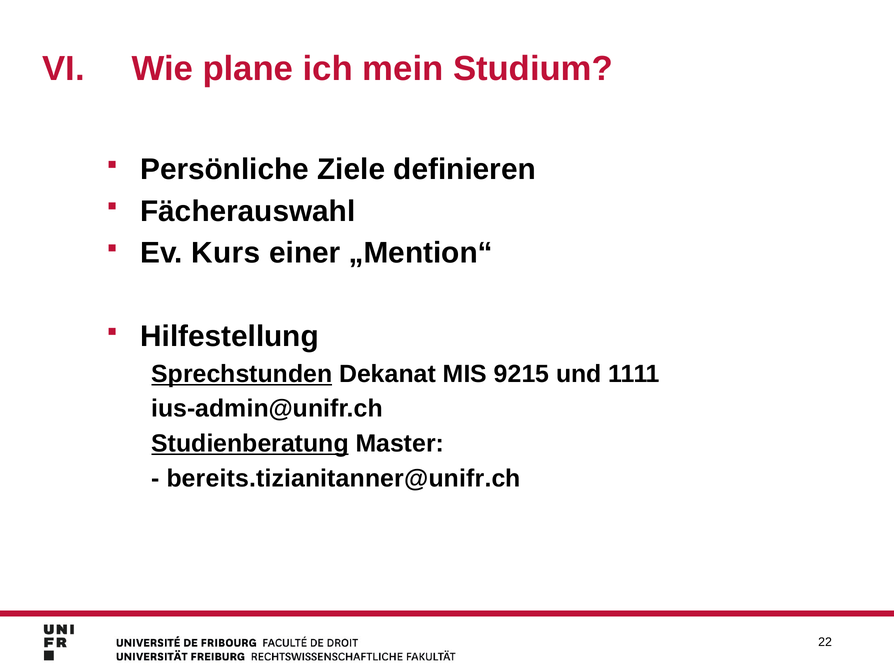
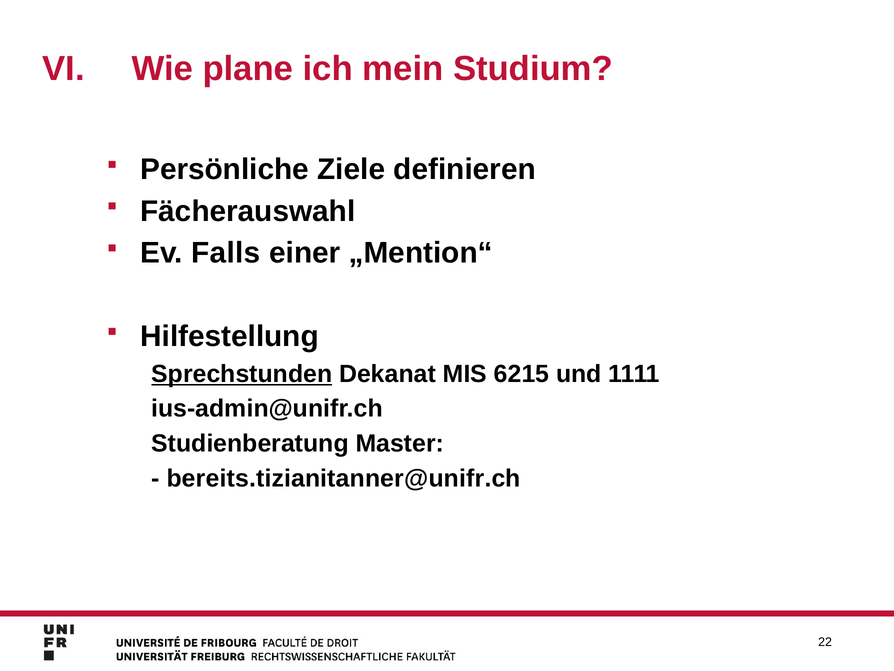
Kurs: Kurs -> Falls
9215: 9215 -> 6215
Studienberatung underline: present -> none
